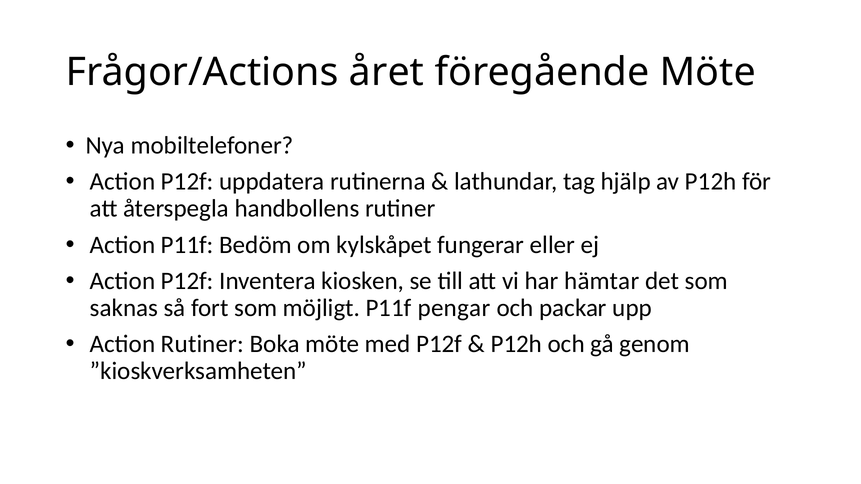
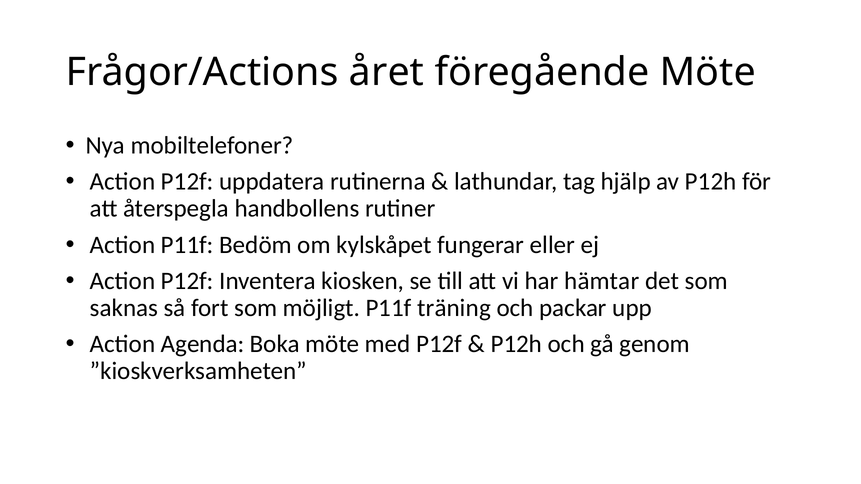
pengar: pengar -> träning
Action Rutiner: Rutiner -> Agenda
